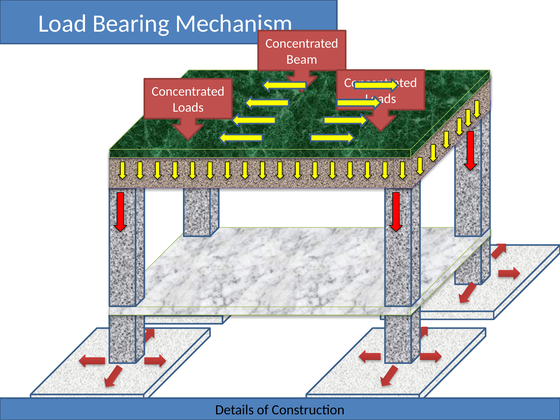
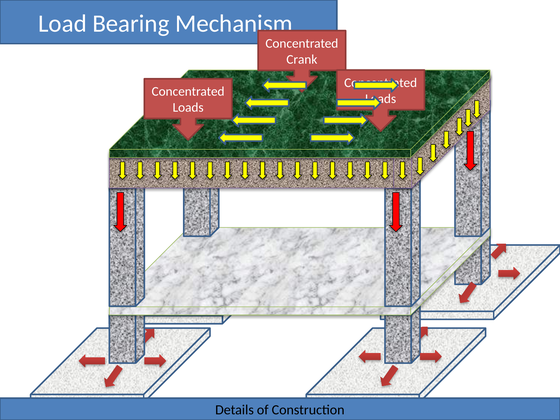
Beam: Beam -> Crank
